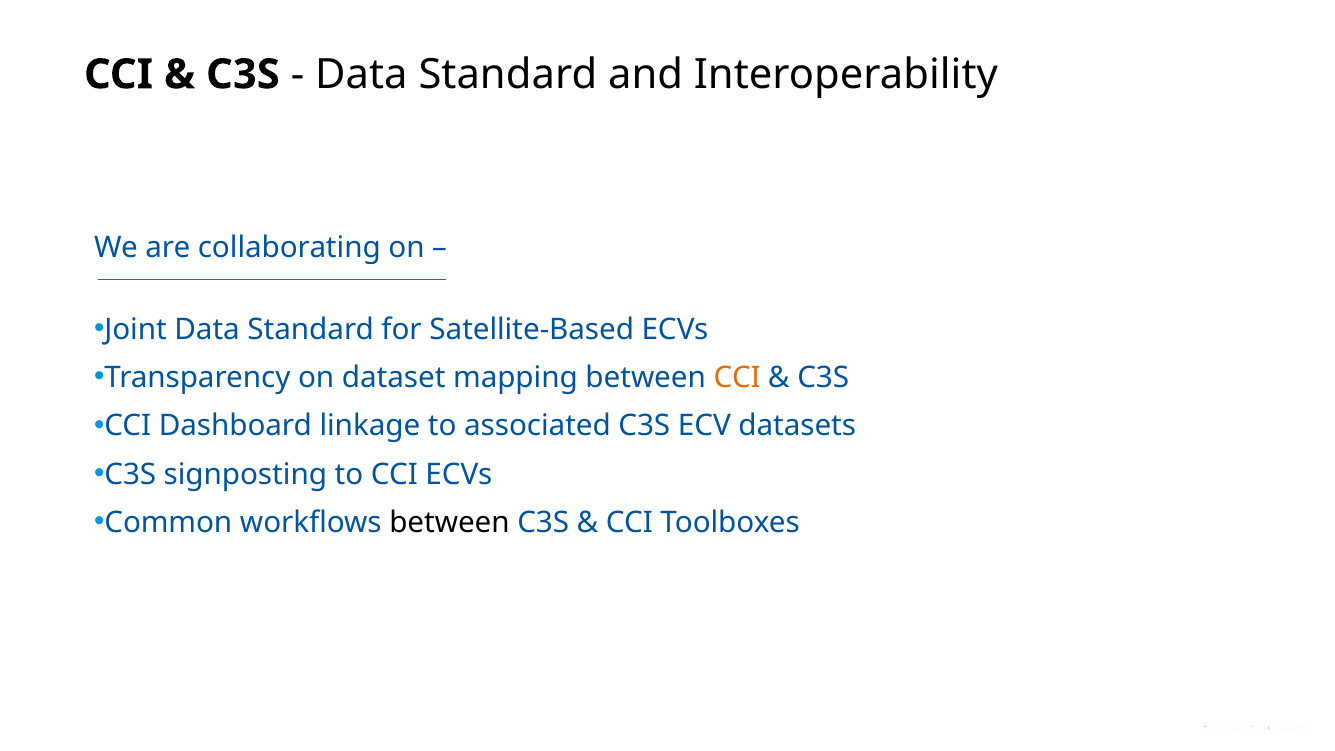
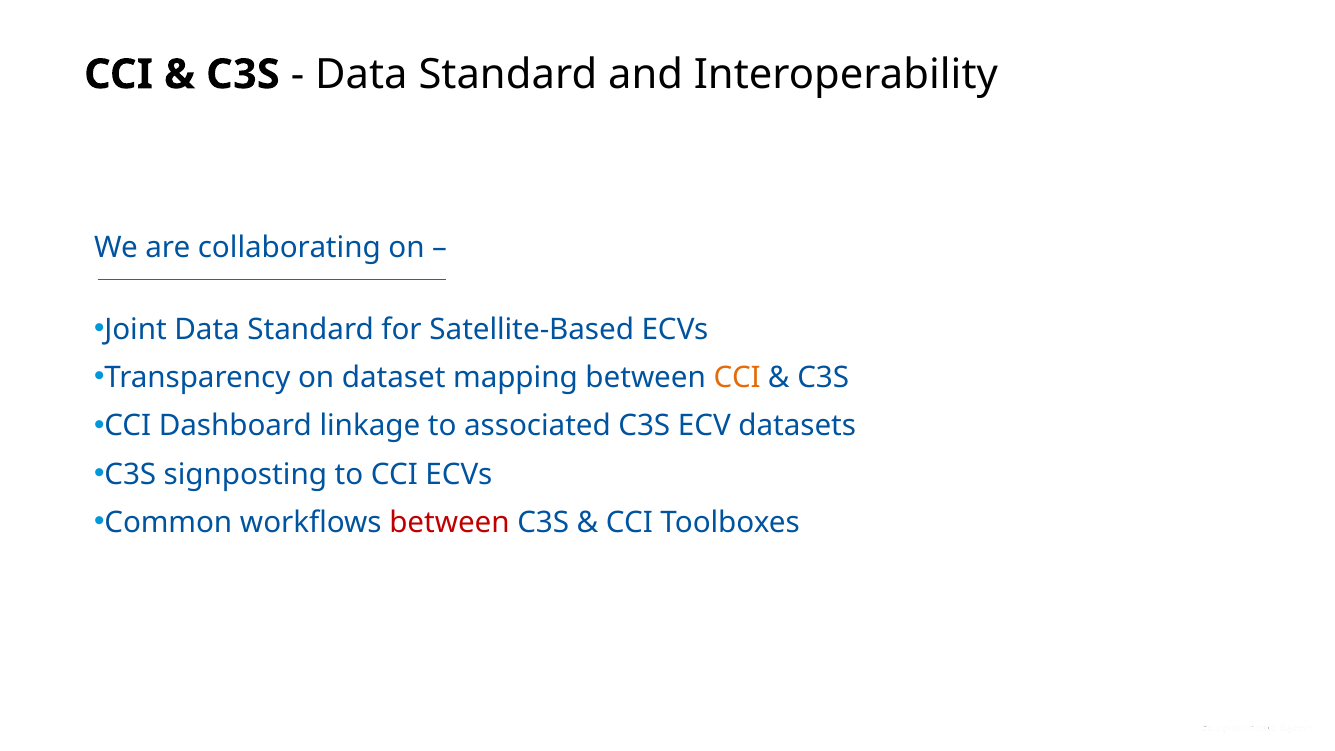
between at (449, 523) colour: black -> red
